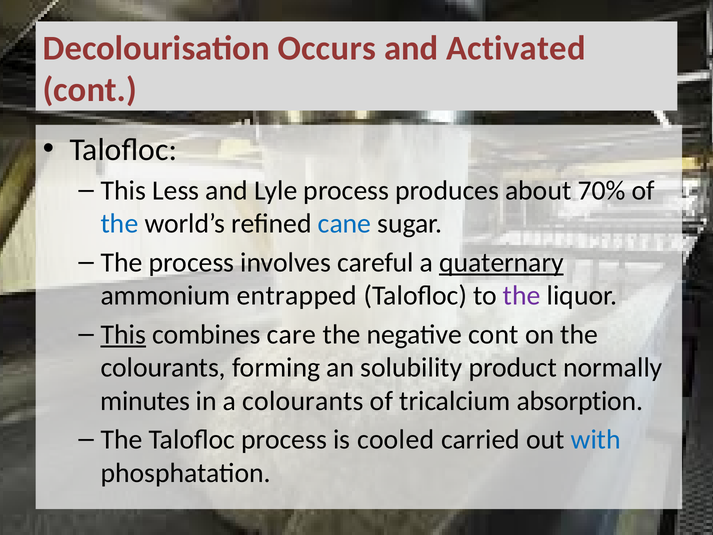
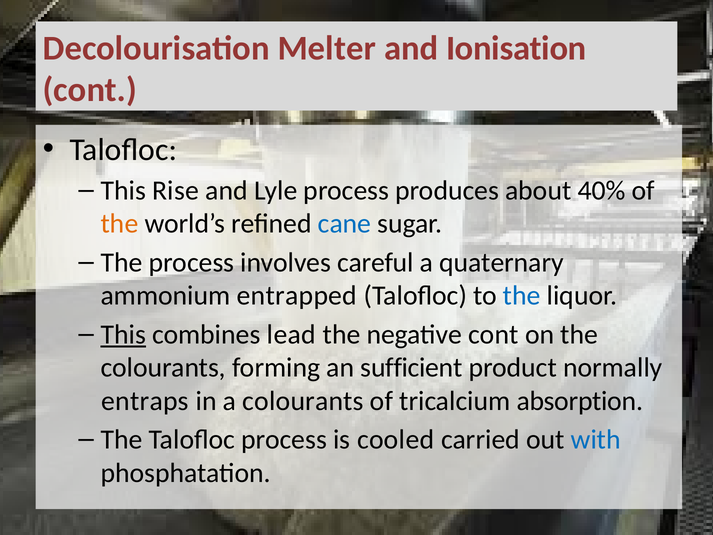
Occurs: Occurs -> Melter
Activated: Activated -> Ionisation
Less: Less -> Rise
70%: 70% -> 40%
the at (120, 224) colour: blue -> orange
quaternary underline: present -> none
the at (522, 296) colour: purple -> blue
care: care -> lead
solubility: solubility -> sufficient
minutes: minutes -> entraps
